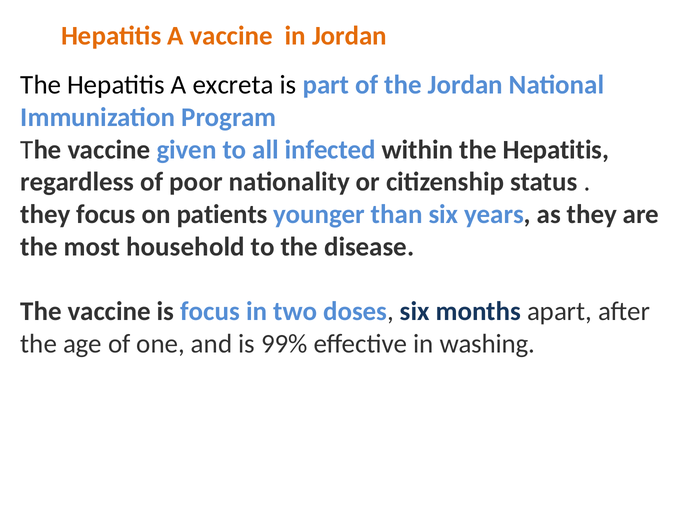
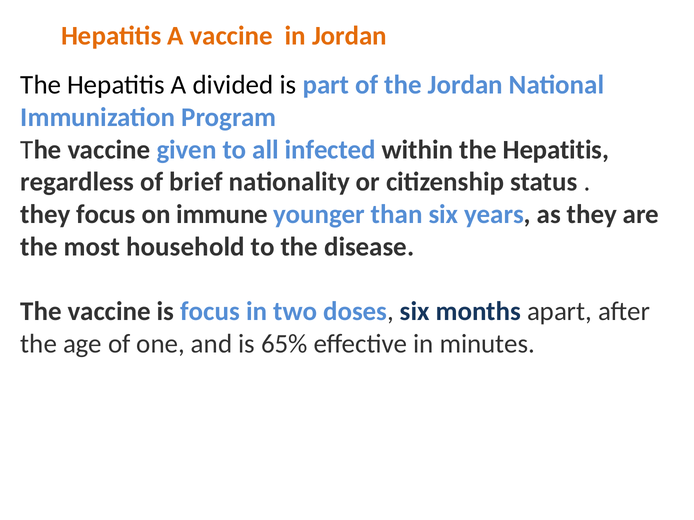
excreta: excreta -> divided
poor: poor -> brief
patients: patients -> immune
99%: 99% -> 65%
washing: washing -> minutes
